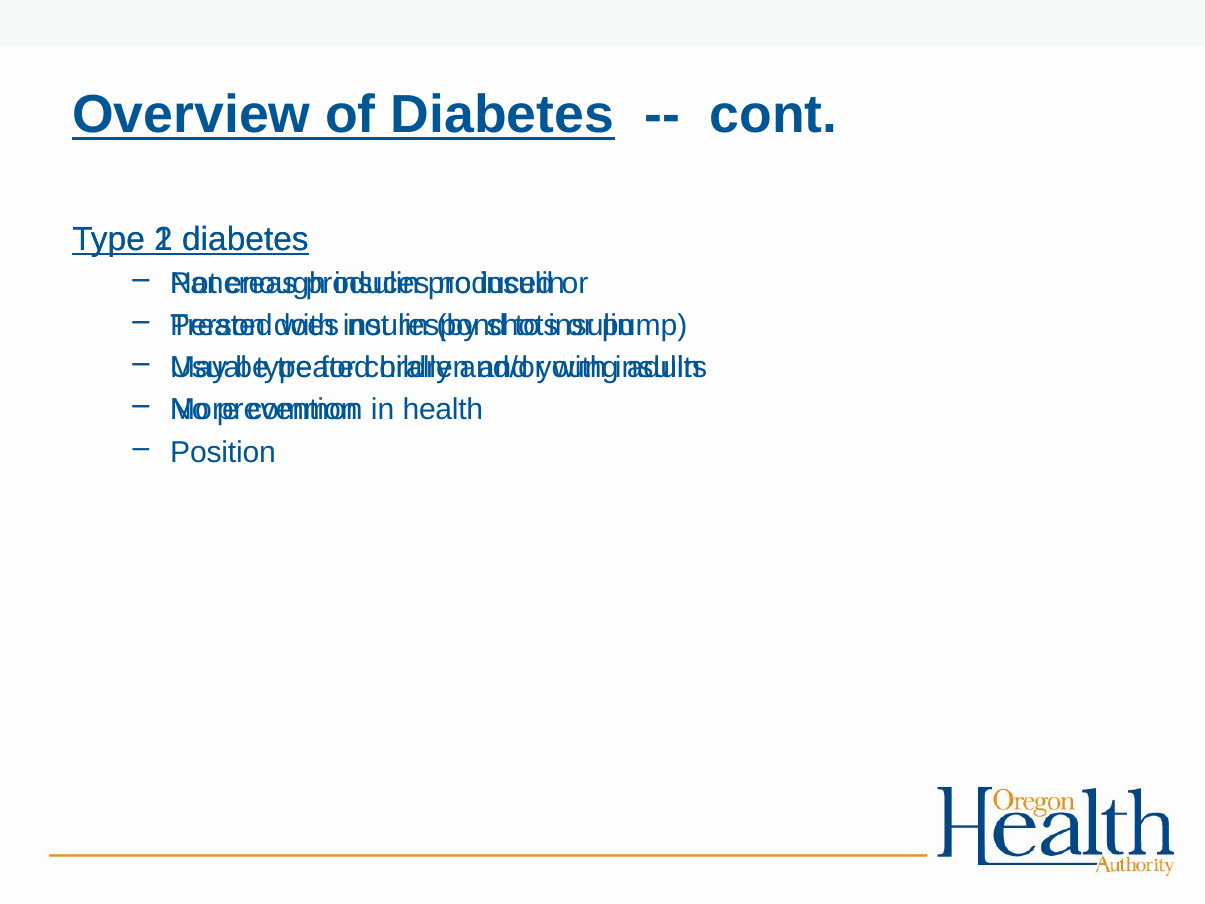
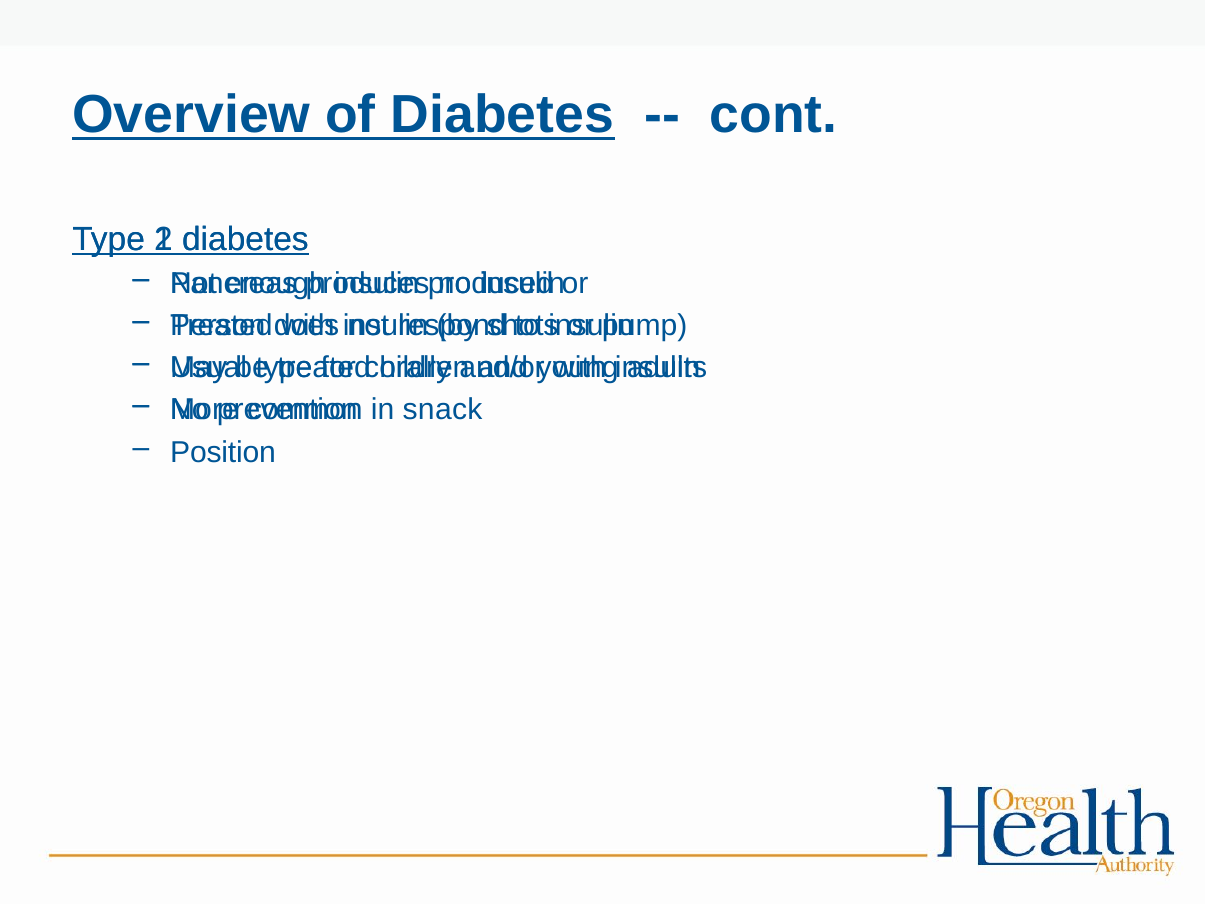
health: health -> snack
